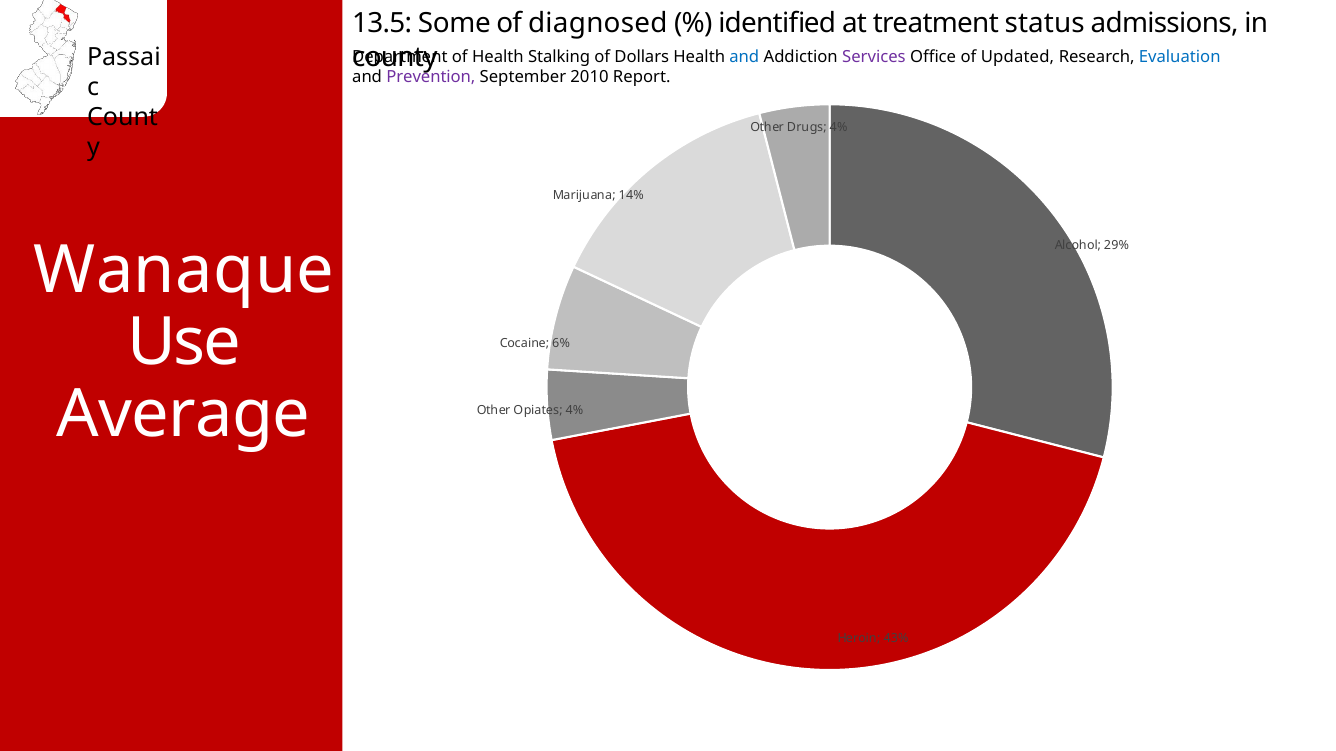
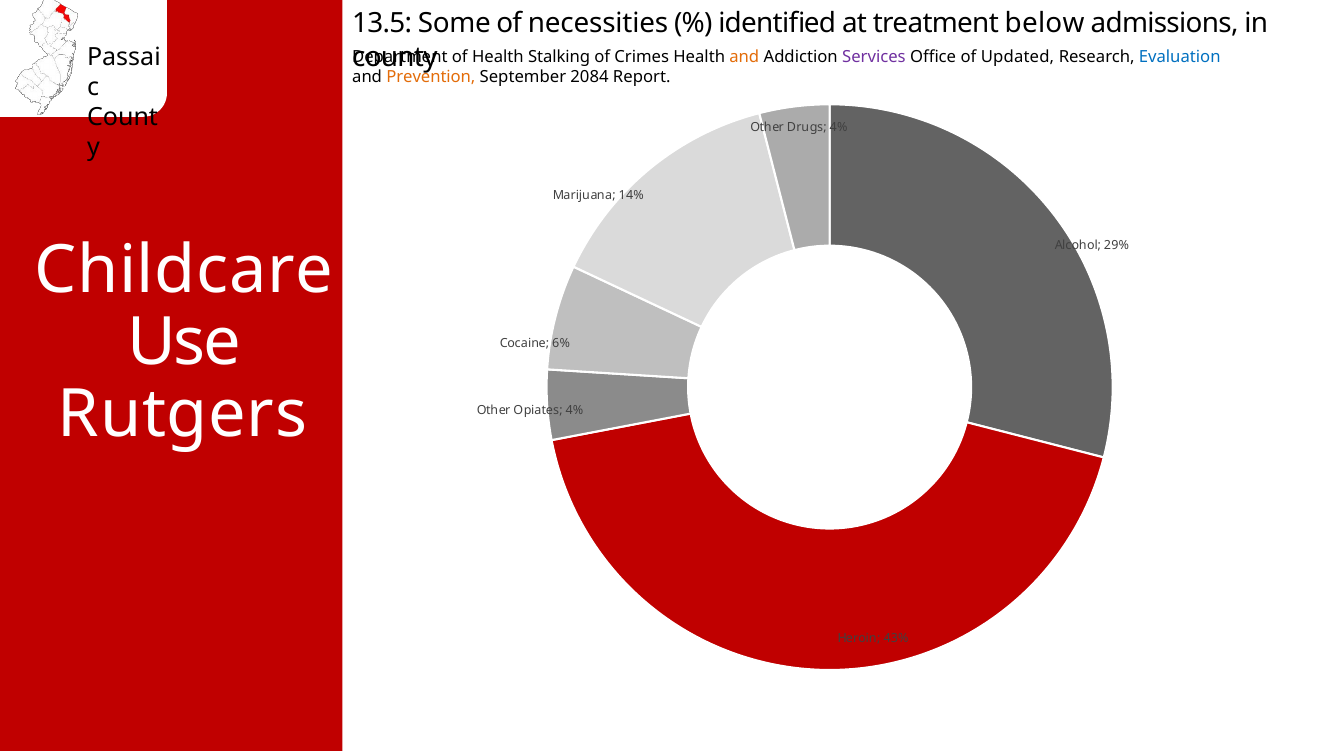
diagnosed: diagnosed -> necessities
status: status -> below
Dollars: Dollars -> Crimes
and at (744, 57) colour: blue -> orange
Prevention colour: purple -> orange
2010: 2010 -> 2084
Wanaque: Wanaque -> Childcare
Average: Average -> Rutgers
